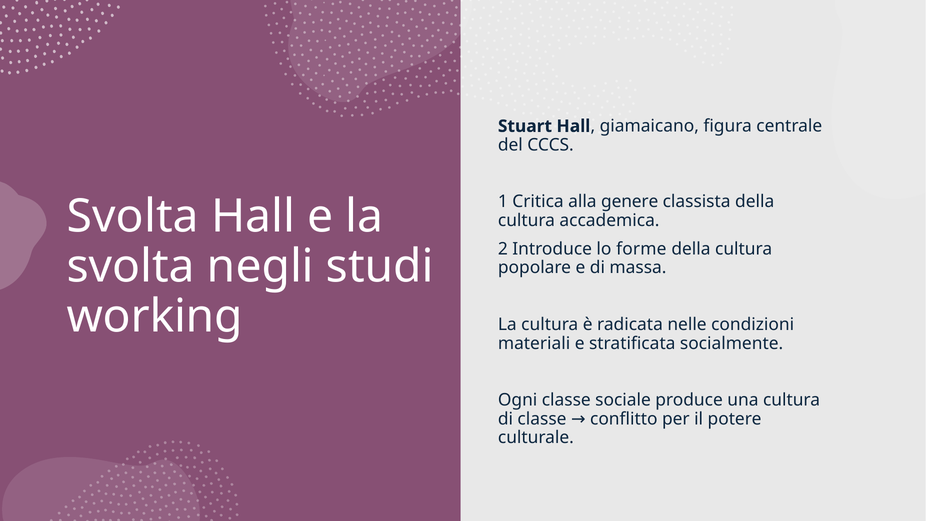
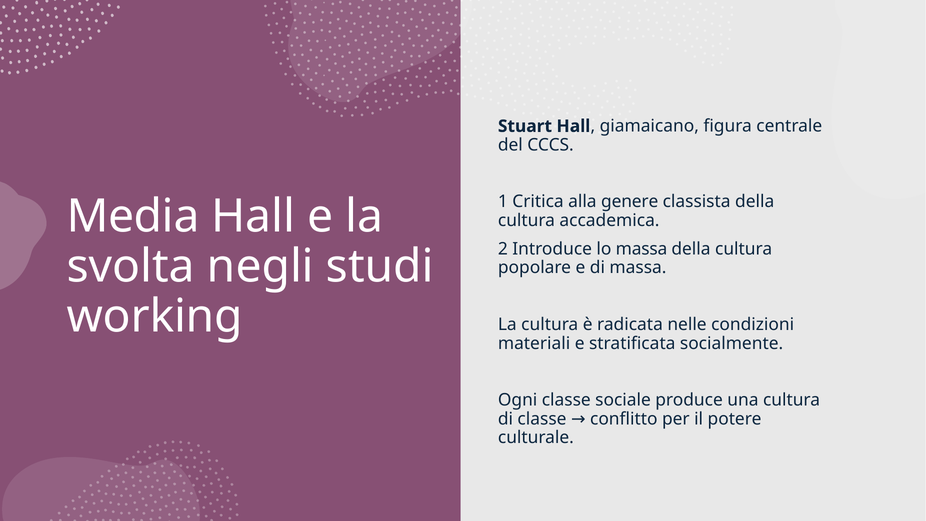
Svolta at (133, 216): Svolta -> Media
lo forme: forme -> massa
